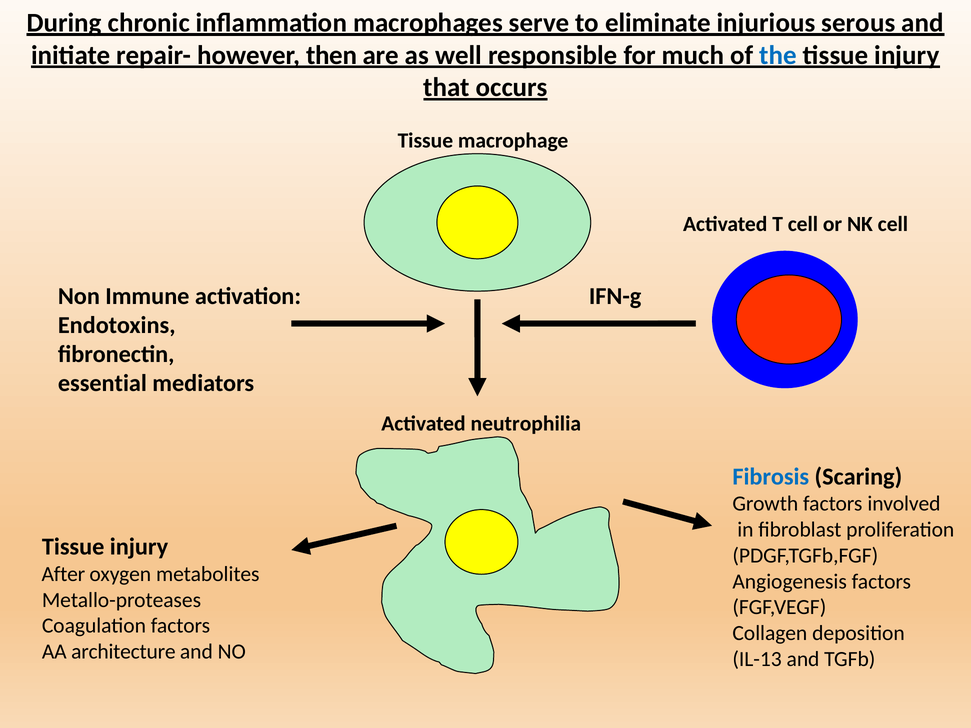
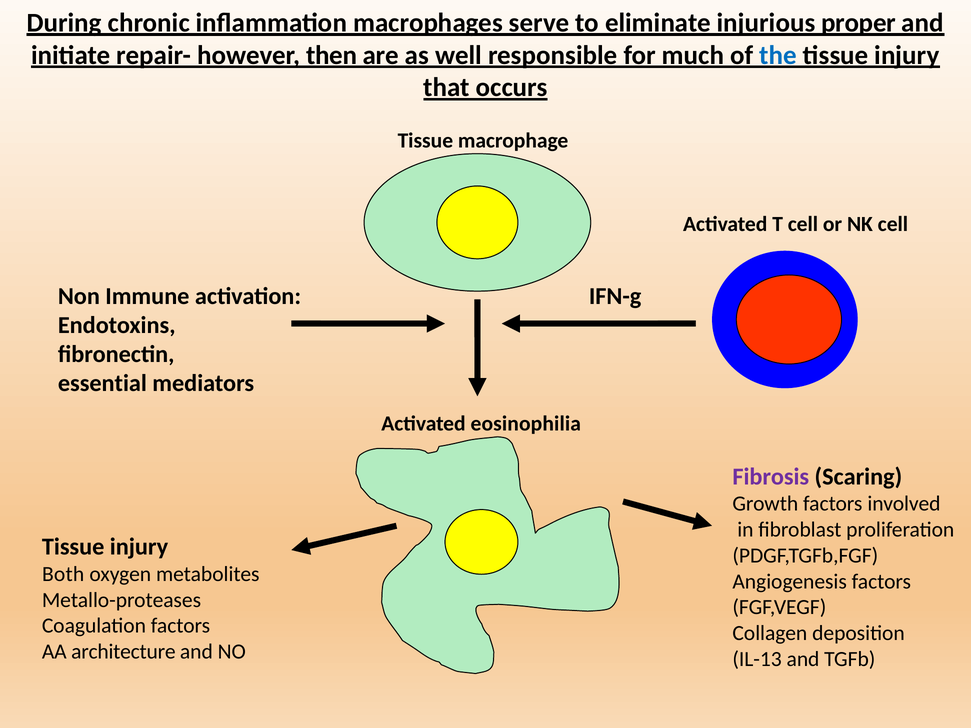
serous: serous -> proper
neutrophilia: neutrophilia -> eosinophilia
Fibrosis colour: blue -> purple
After: After -> Both
